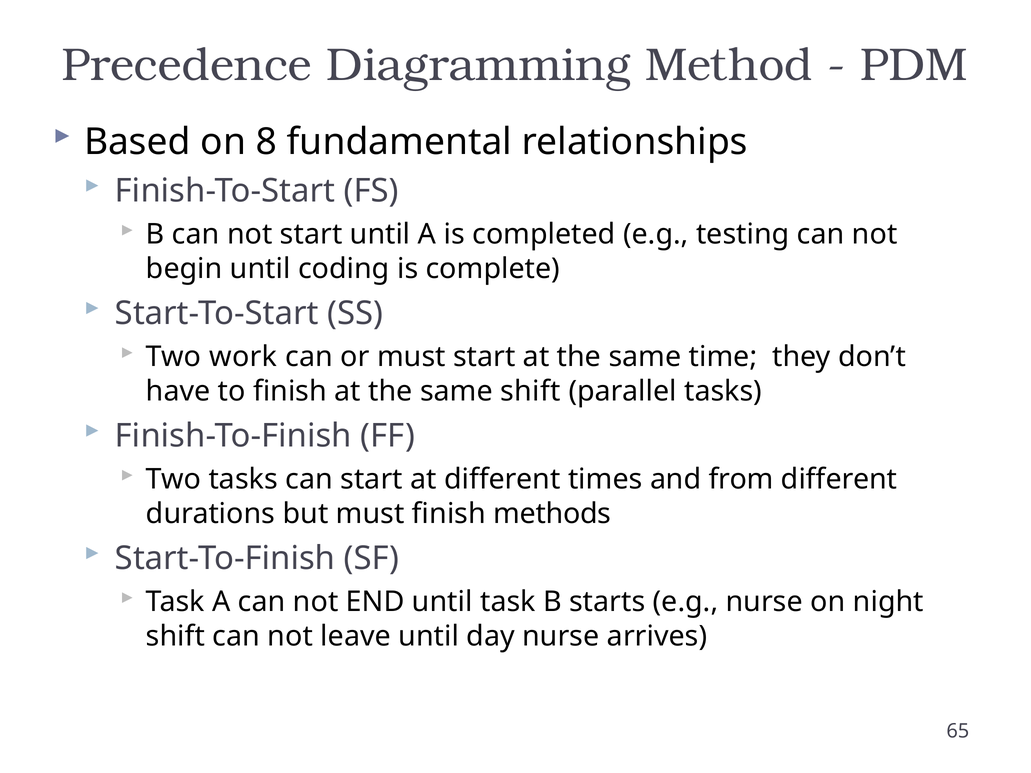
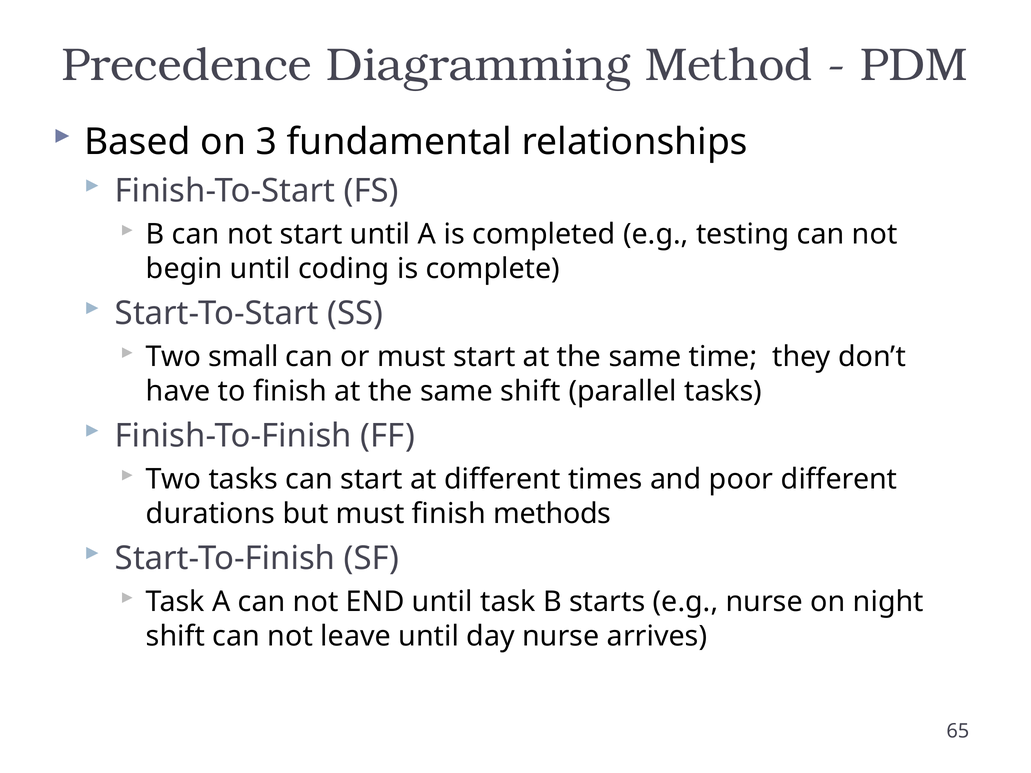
8: 8 -> 3
work: work -> small
from: from -> poor
